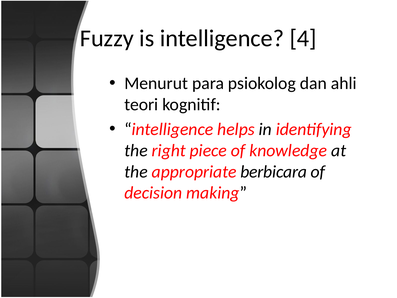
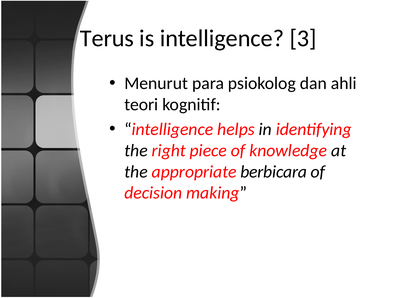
Fuzzy: Fuzzy -> Terus
4: 4 -> 3
